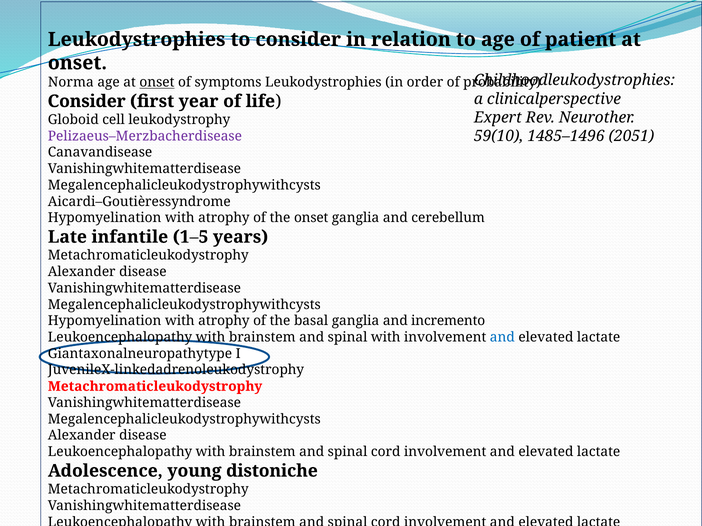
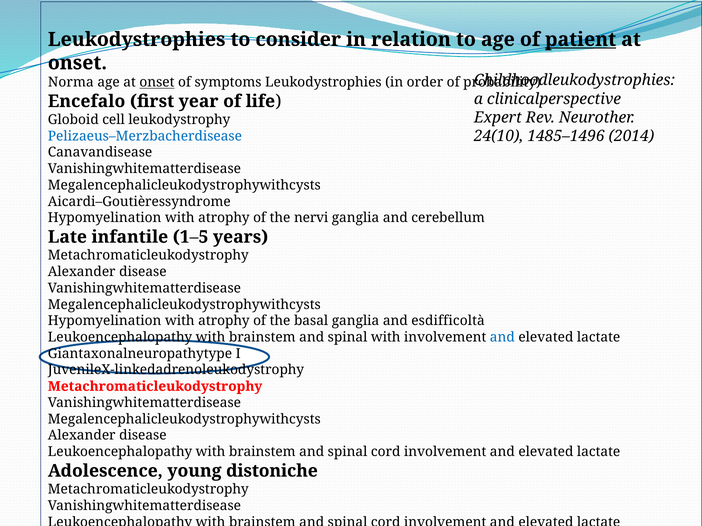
patient underline: none -> present
Consider at (87, 101): Consider -> Encefalo
59(10: 59(10 -> 24(10
2051: 2051 -> 2014
Pelizaeus–Merzbacherdisease colour: purple -> blue
the onset: onset -> nervi
incremento: incremento -> esdifficoltà
